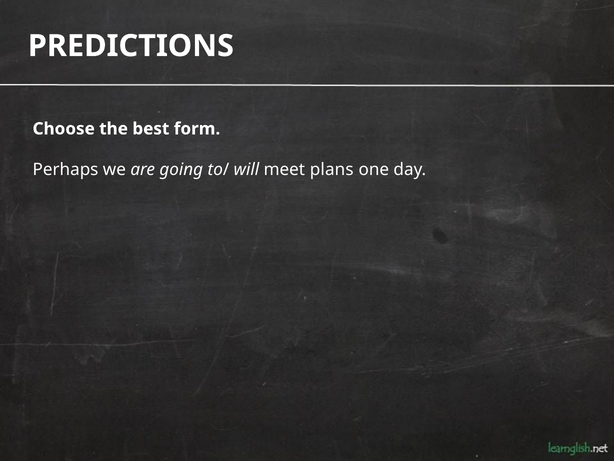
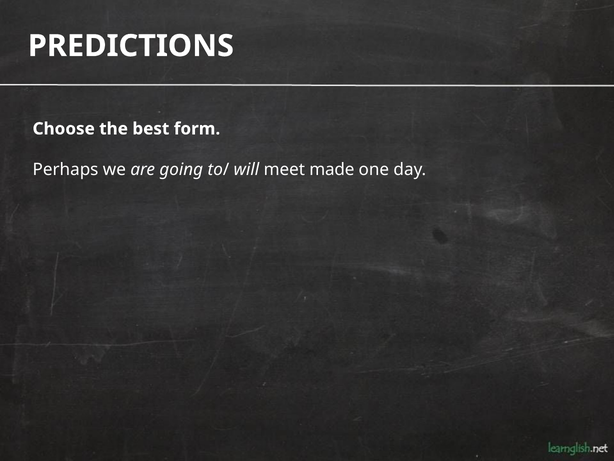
plans: plans -> made
